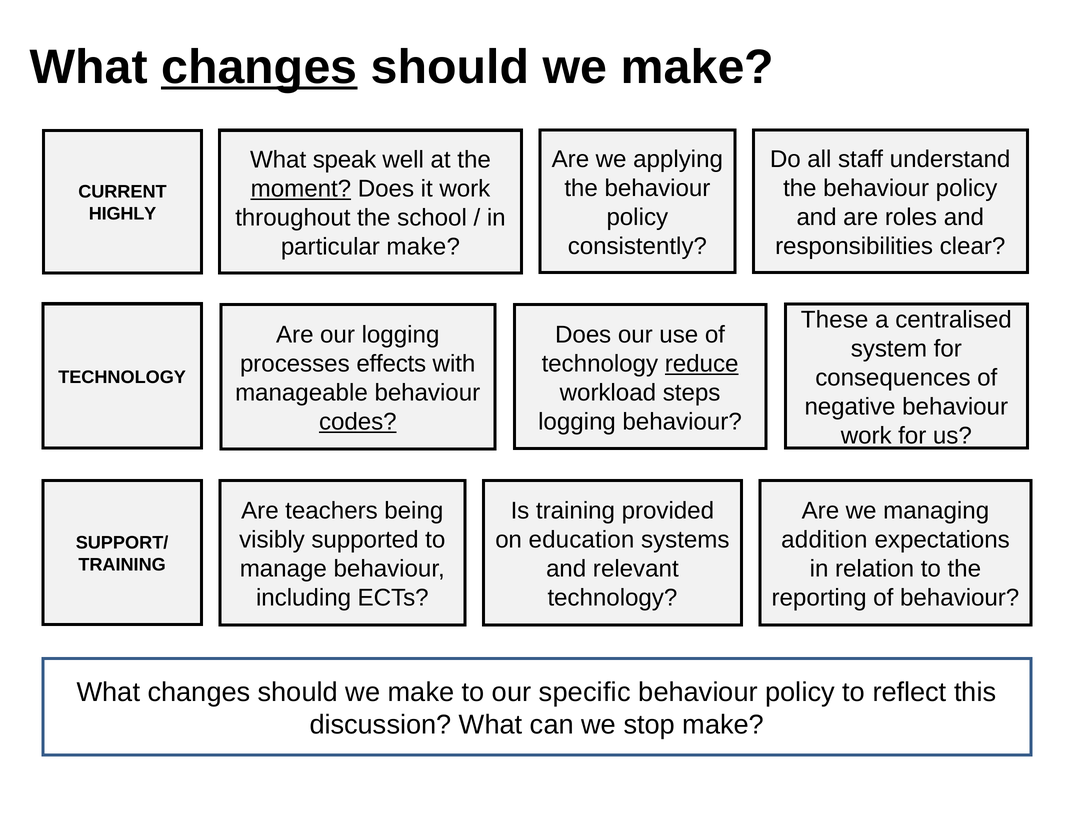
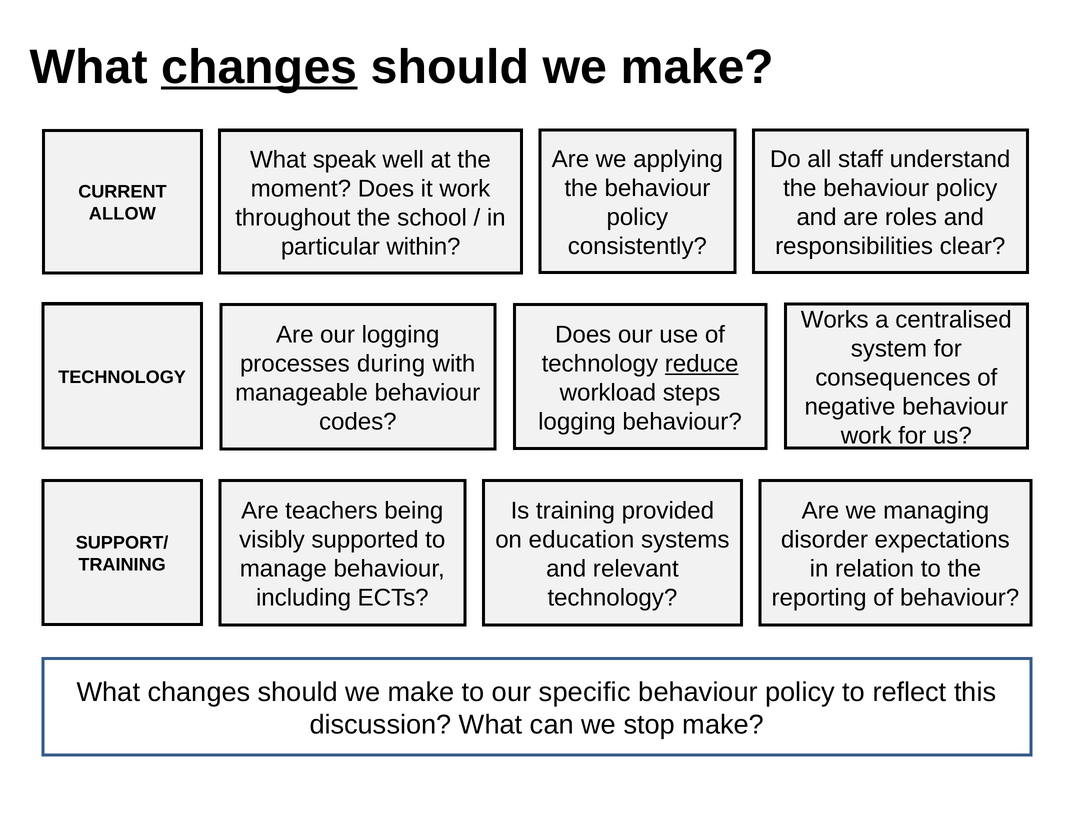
moment underline: present -> none
HIGHLY: HIGHLY -> ALLOW
particular make: make -> within
These: These -> Works
effects: effects -> during
codes underline: present -> none
addition: addition -> disorder
